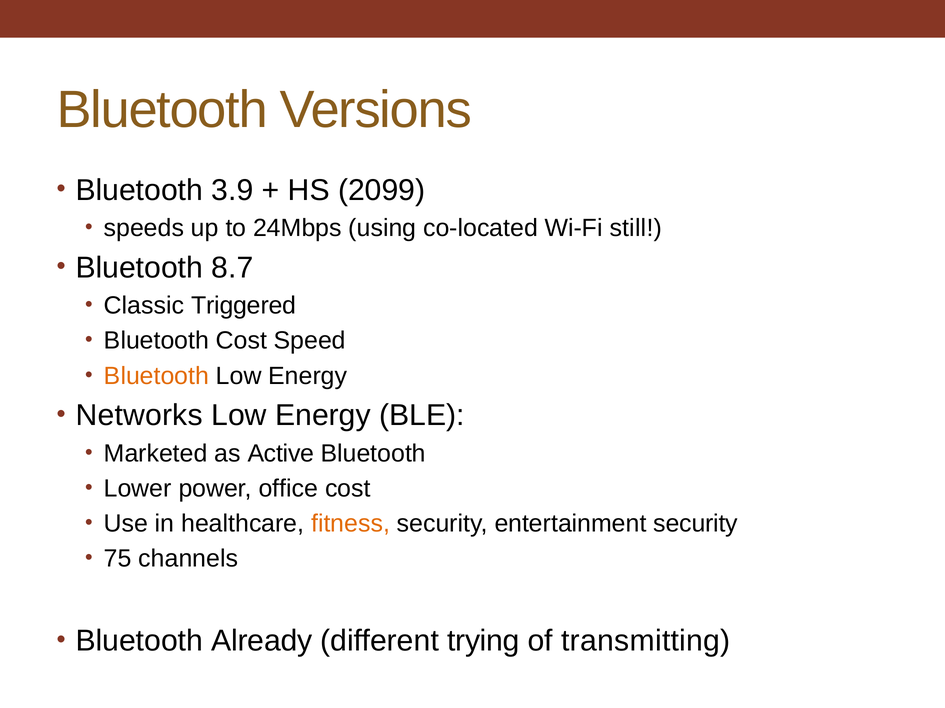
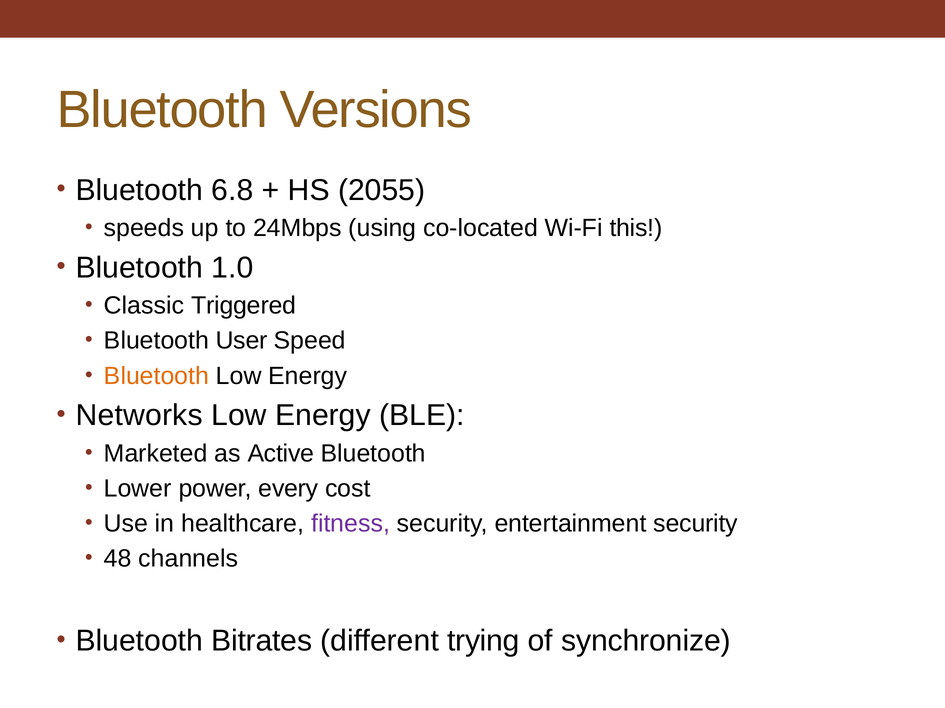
3.9: 3.9 -> 6.8
2099: 2099 -> 2055
still: still -> this
8.7: 8.7 -> 1.0
Bluetooth Cost: Cost -> User
office: office -> every
fitness colour: orange -> purple
75: 75 -> 48
Already: Already -> Bitrates
transmitting: transmitting -> synchronize
